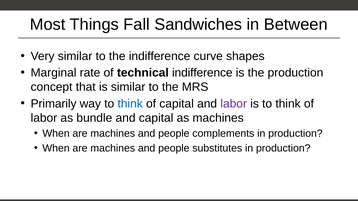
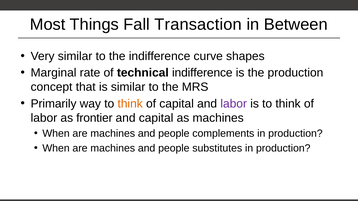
Sandwiches: Sandwiches -> Transaction
think at (130, 104) colour: blue -> orange
bundle: bundle -> frontier
